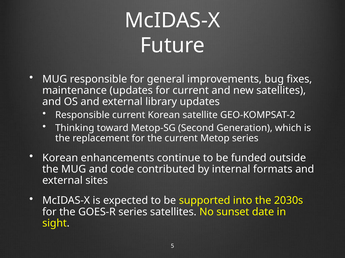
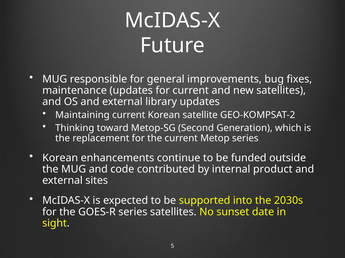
Responsible at (82, 115): Responsible -> Maintaining
formats: formats -> product
